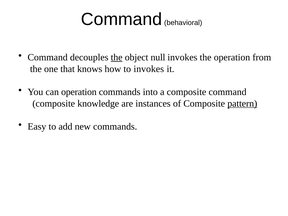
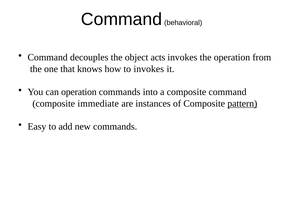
the at (117, 57) underline: present -> none
null: null -> acts
knowledge: knowledge -> immediate
